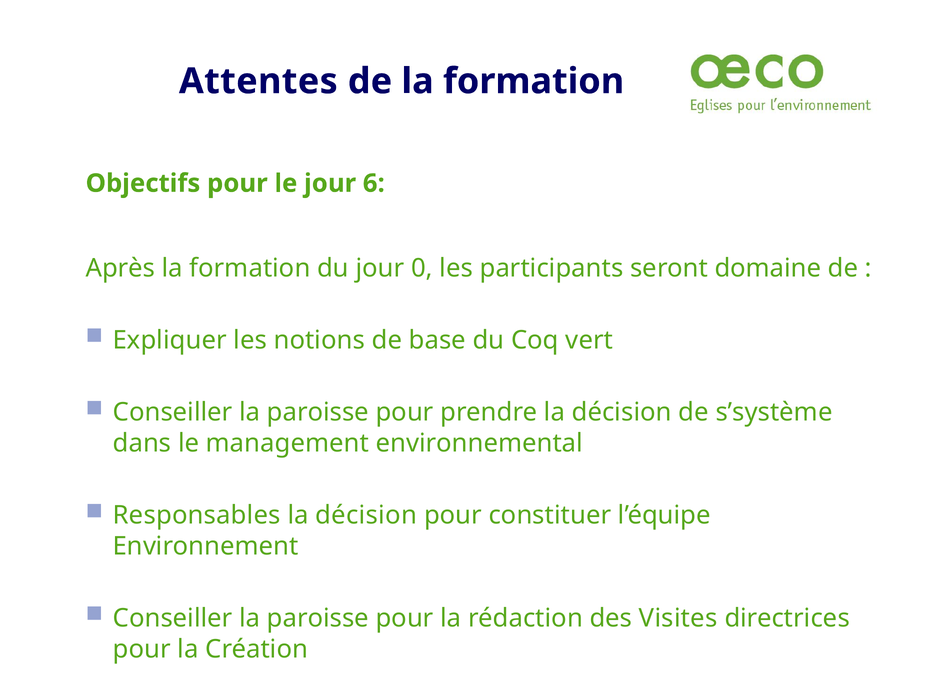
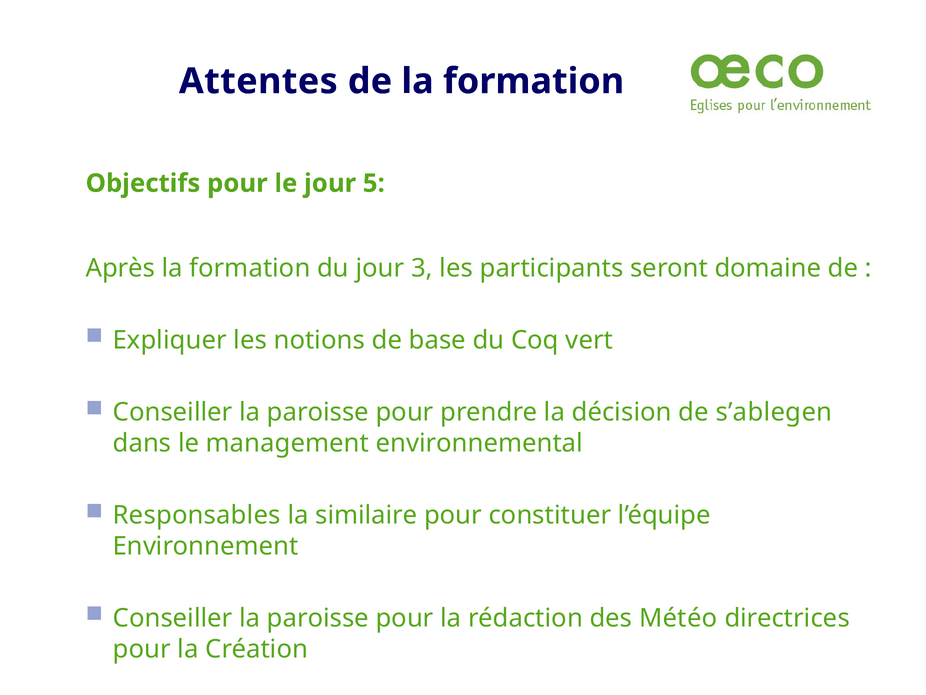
6: 6 -> 5
0: 0 -> 3
s’système: s’système -> s’ablegen
décision at (366, 515): décision -> similaire
Visites: Visites -> Météo
